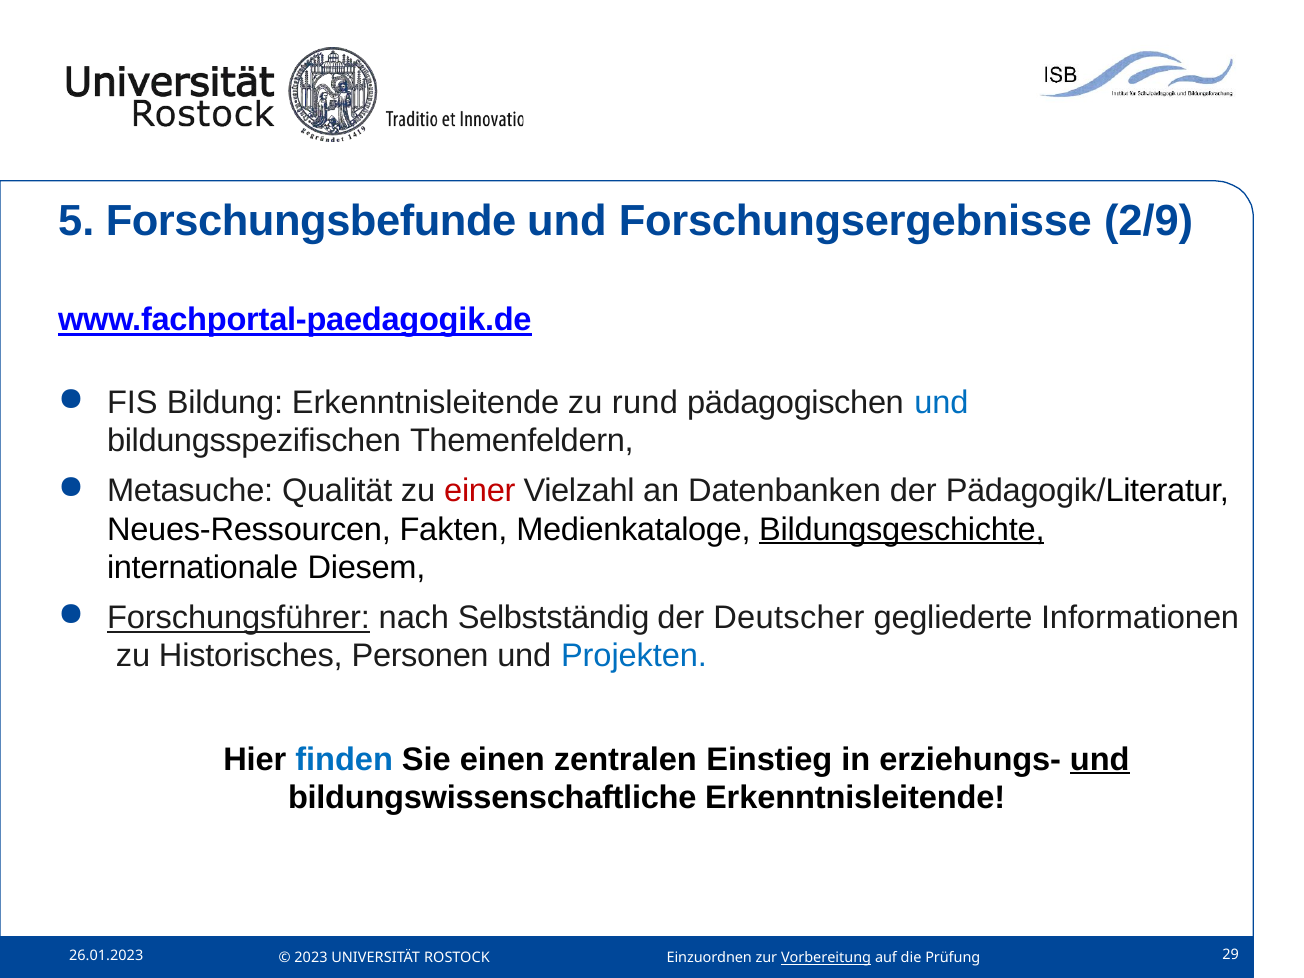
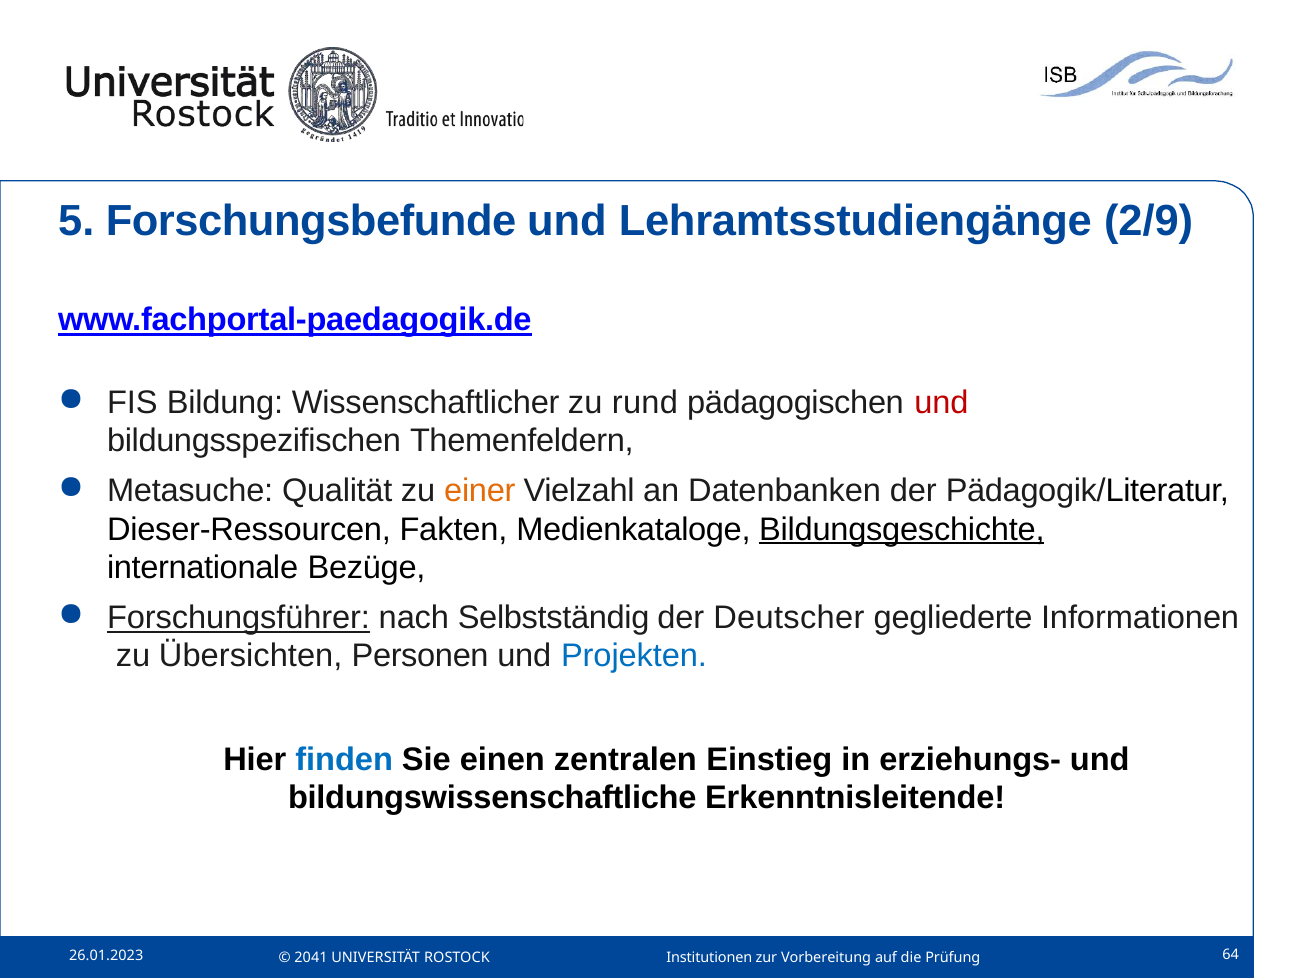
Forschungsergebnisse: Forschungsergebnisse -> Lehramtsstudiengänge
Bildung Erkenntnisleitende: Erkenntnisleitende -> Wissenschaftlicher
und at (941, 403) colour: blue -> red
einer colour: red -> orange
Neues-Ressourcen: Neues-Ressourcen -> Dieser-Ressourcen
Diesem: Diesem -> Bezüge
Historisches: Historisches -> Übersichten
und at (1100, 759) underline: present -> none
29: 29 -> 64
2023: 2023 -> 2041
Einzuordnen: Einzuordnen -> Institutionen
Vorbereitung underline: present -> none
